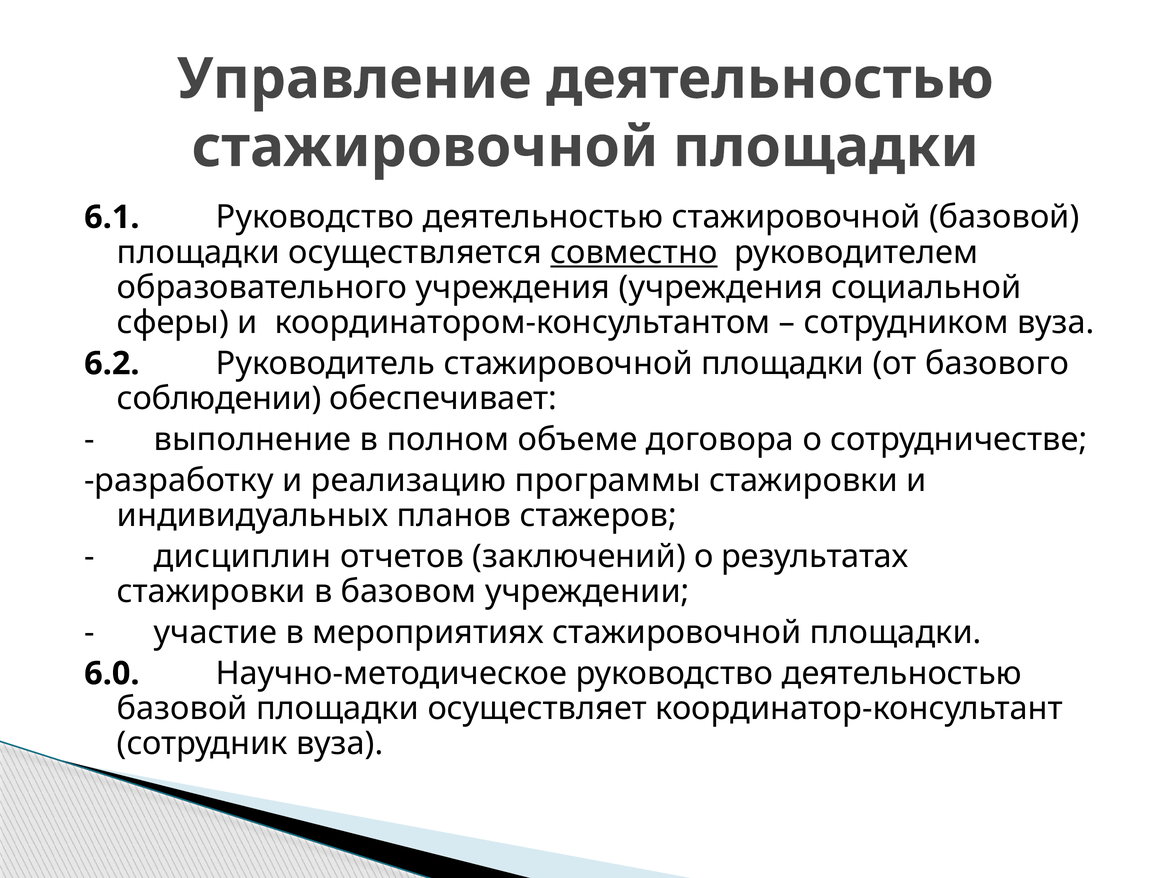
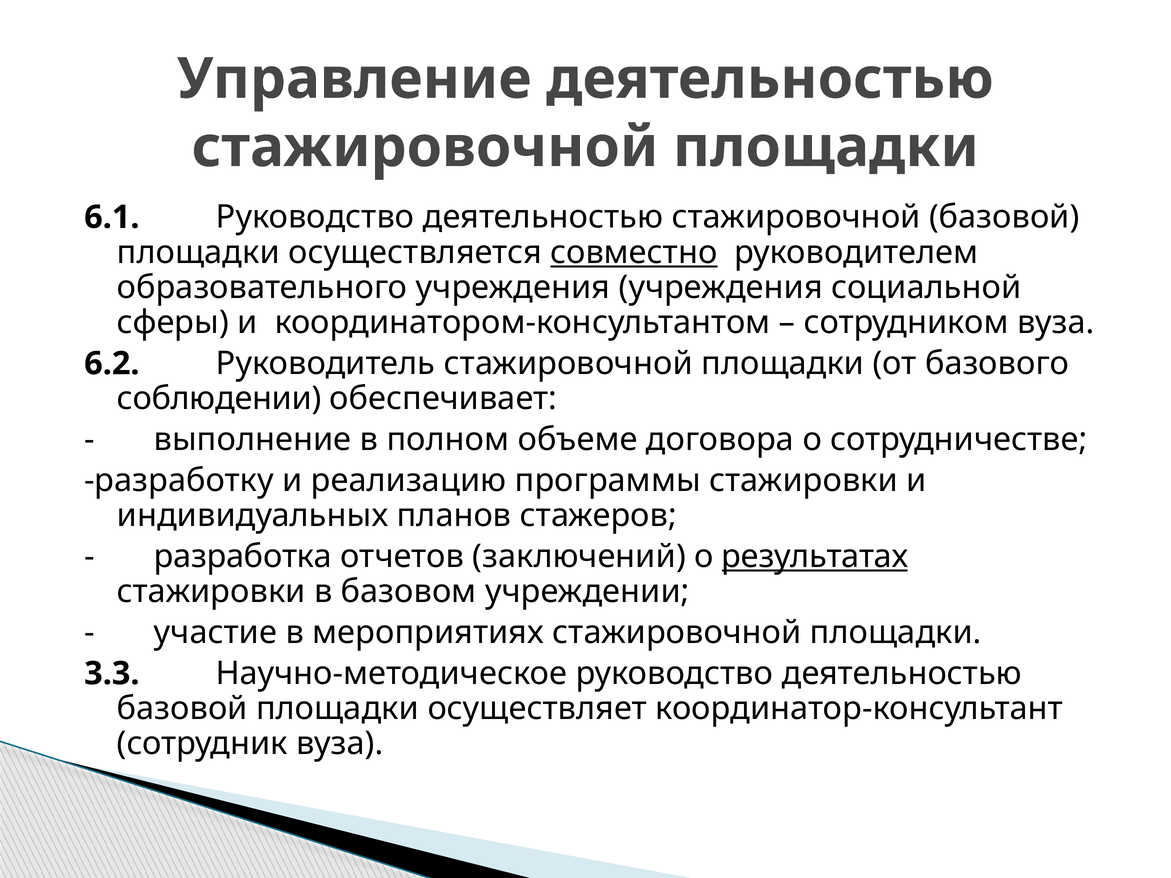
дисциплин: дисциплин -> разработка
результатах underline: none -> present
6.0: 6.0 -> 3.3
